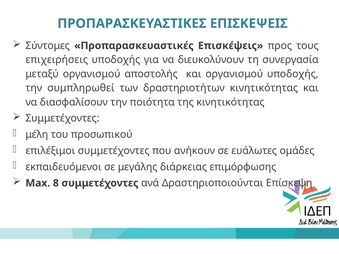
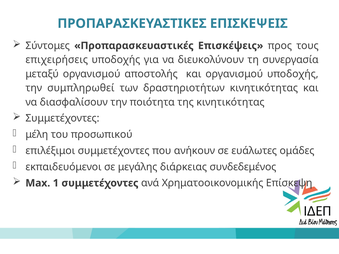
επιμόρφωσης: επιμόρφωσης -> συνδεδεμένος
8: 8 -> 1
Δραστηριοποιούνται: Δραστηριοποιούνται -> Χρηματοοικονομικής
